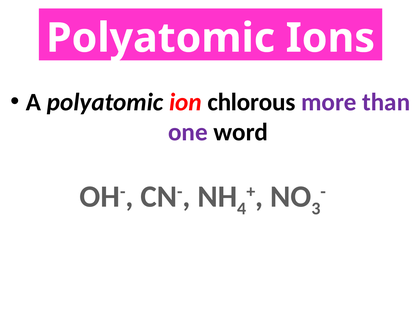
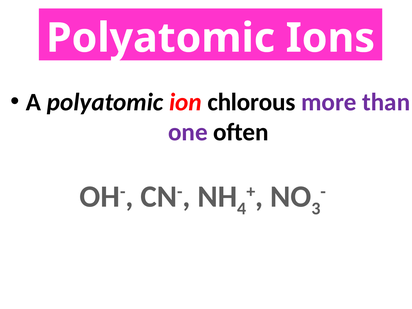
word: word -> often
